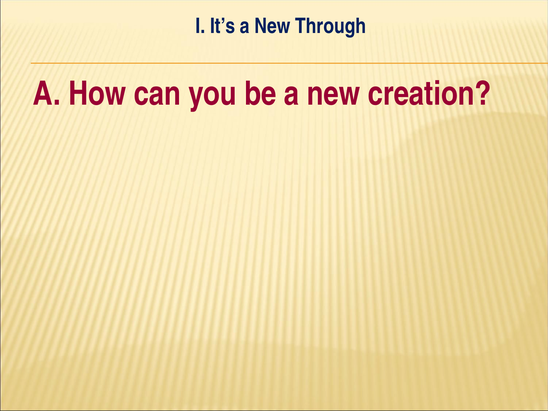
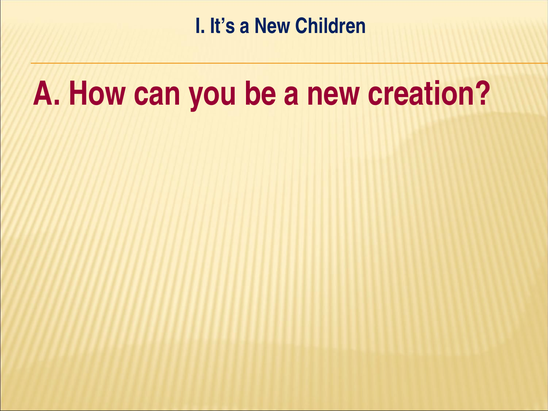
Through: Through -> Children
